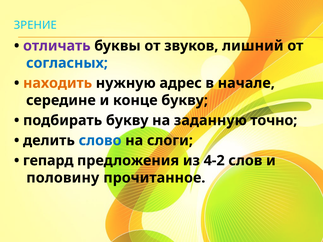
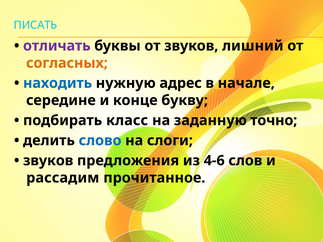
ЗРЕНИЕ: ЗРЕНИЕ -> ПИСАТЬ
согласных colour: blue -> orange
находить colour: orange -> blue
подбирать букву: букву -> класс
гепард at (48, 161): гепард -> звуков
4-2: 4-2 -> 4-6
половину: половину -> рассадим
